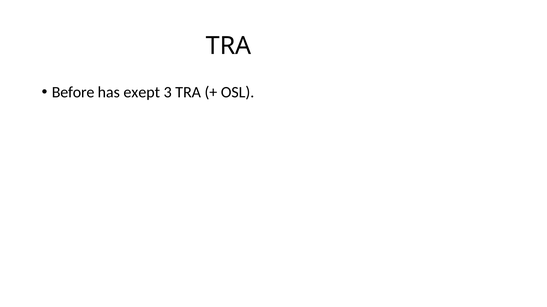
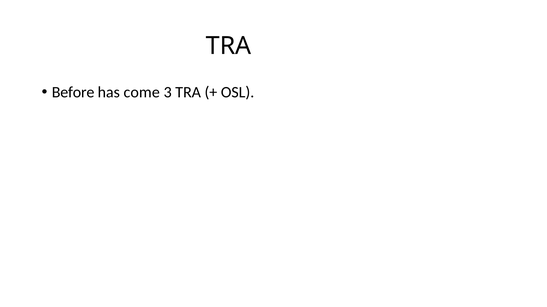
exept: exept -> come
